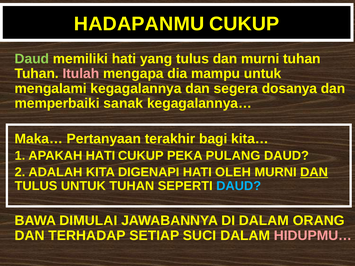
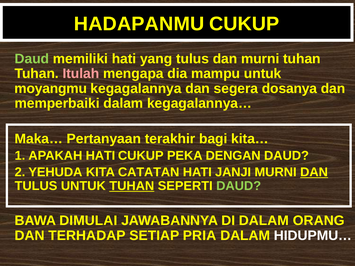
mengalami: mengalami -> moyangmu
memperbaiki sanak: sanak -> dalam
PULANG: PULANG -> DENGAN
ADALAH: ADALAH -> YEHUDA
DIGENAPI: DIGENAPI -> CATATAN
OLEH: OLEH -> JANJI
TUHAN at (132, 186) underline: none -> present
DAUD at (239, 186) colour: light blue -> light green
SUCI: SUCI -> PRIA
HIDUPMU… colour: pink -> white
